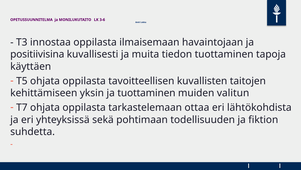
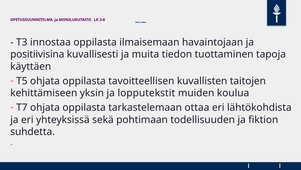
ja tuottaminen: tuottaminen -> lopputekstit
valitun: valitun -> koulua
